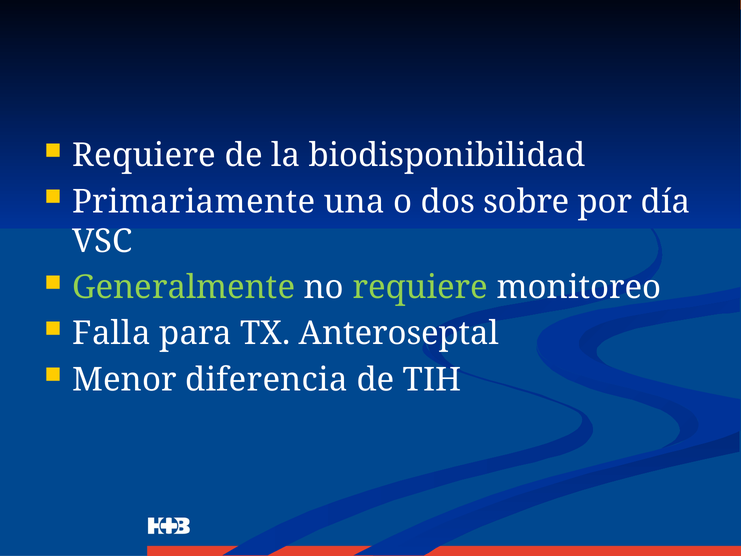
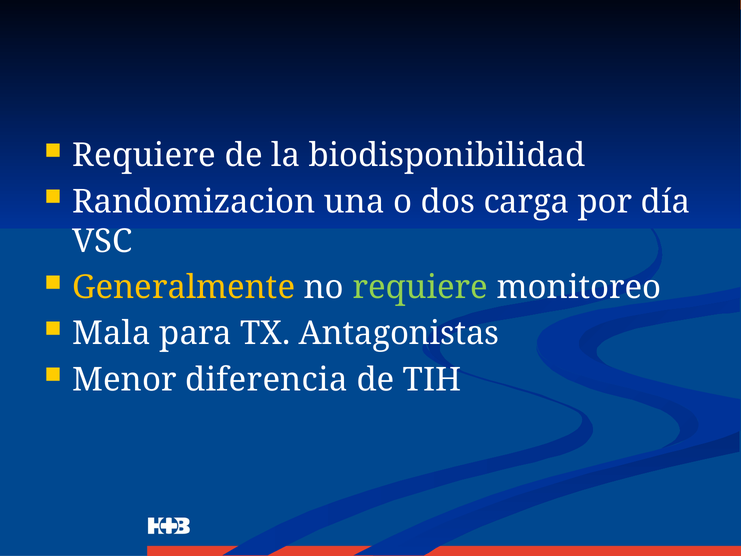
Primariamente: Primariamente -> Randomizacion
sobre: sobre -> carga
Generalmente colour: light green -> yellow
Falla: Falla -> Mala
Anteroseptal: Anteroseptal -> Antagonistas
